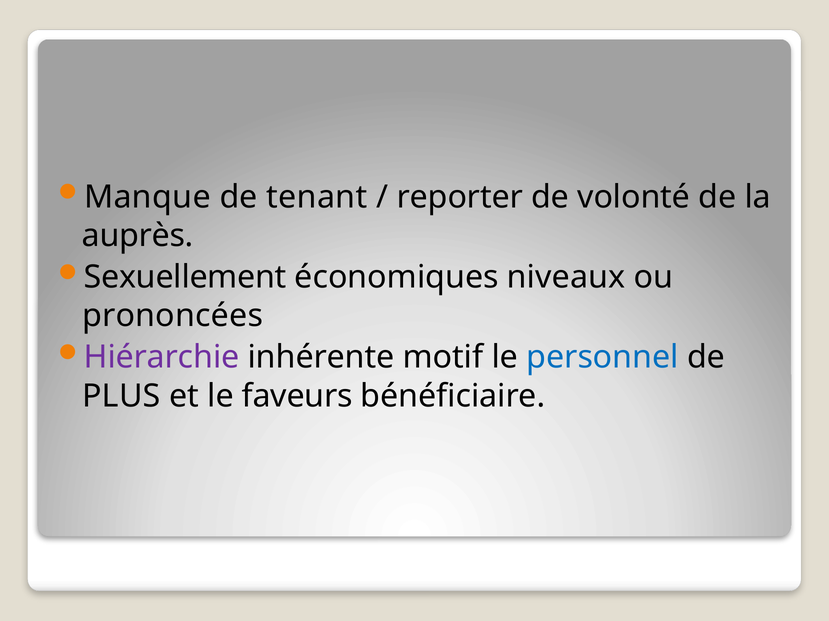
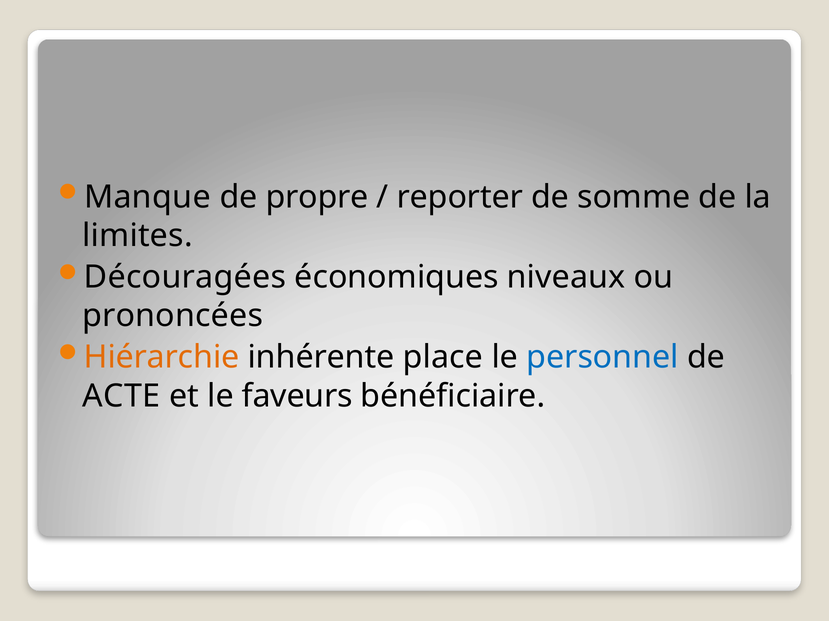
tenant: tenant -> propre
volonté: volonté -> somme
auprès: auprès -> limites
Sexuellement: Sexuellement -> Découragées
Hiérarchie colour: purple -> orange
motif: motif -> place
PLUS: PLUS -> ACTE
